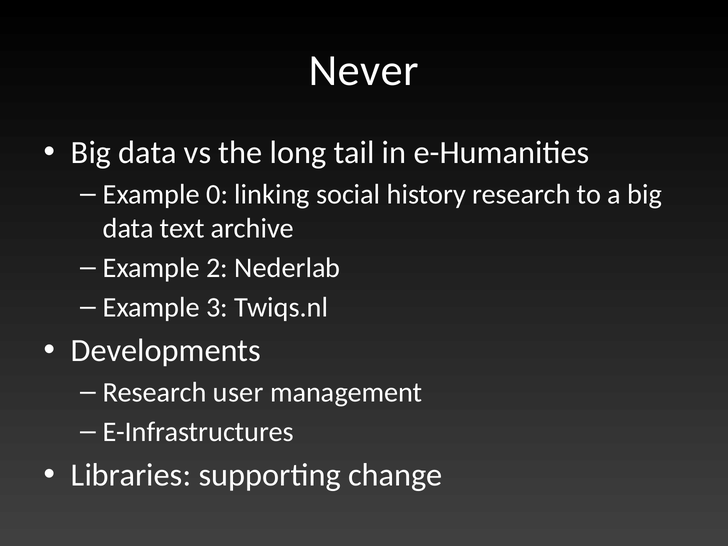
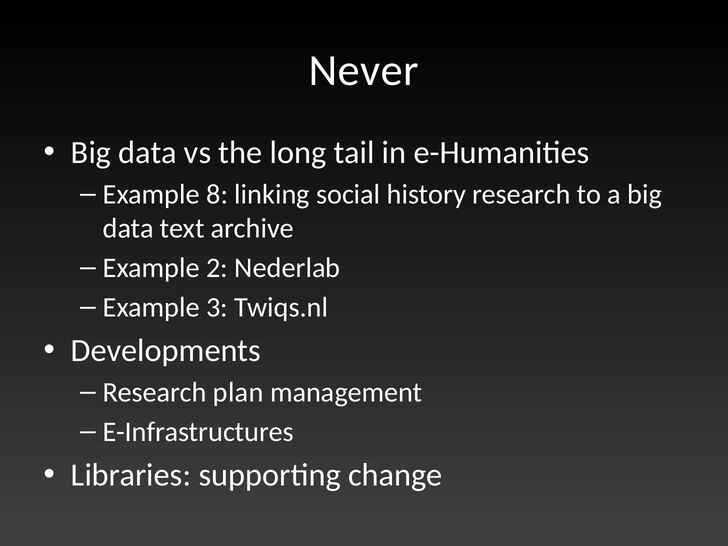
0: 0 -> 8
user: user -> plan
